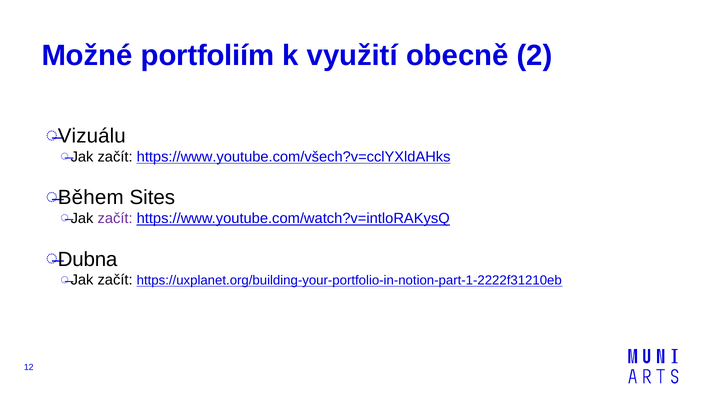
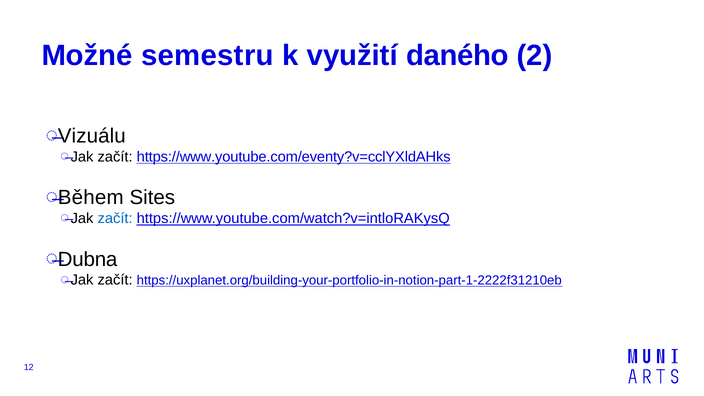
portfoliím: portfoliím -> semestru
obecně: obecně -> daného
https://www.youtube.com/všech?v=cclYXldAHks: https://www.youtube.com/všech?v=cclYXldAHks -> https://www.youtube.com/eventy?v=cclYXldAHks
začít at (115, 218) colour: purple -> blue
